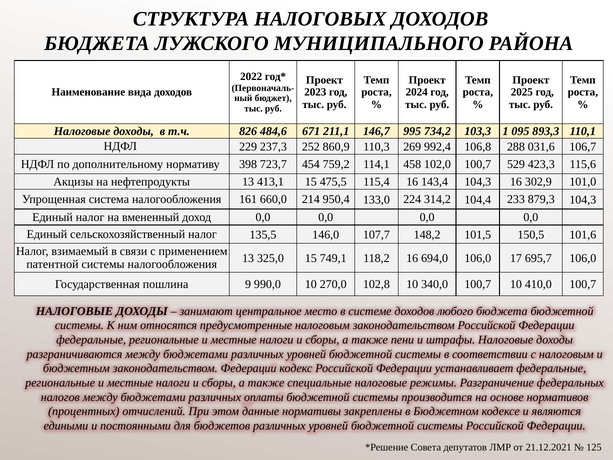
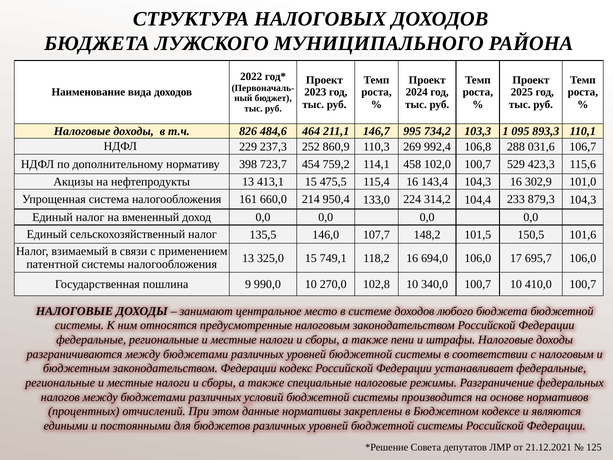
671: 671 -> 464
оплаты: оплаты -> условий
